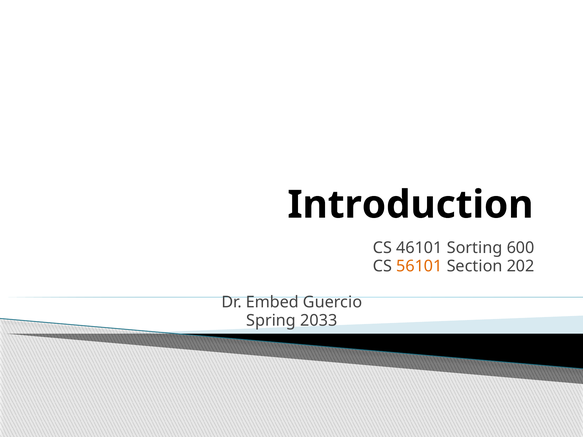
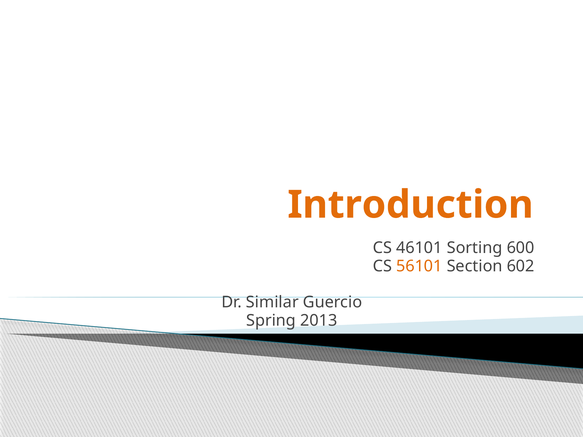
Introduction colour: black -> orange
202: 202 -> 602
Embed: Embed -> Similar
2033: 2033 -> 2013
